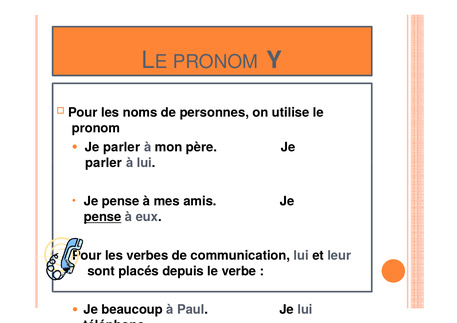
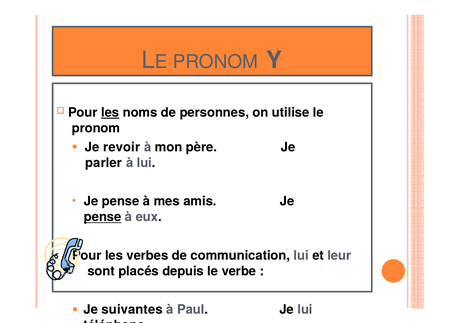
les at (110, 113) underline: none -> present
parler at (122, 147): parler -> revoir
beaucoup: beaucoup -> suivantes
